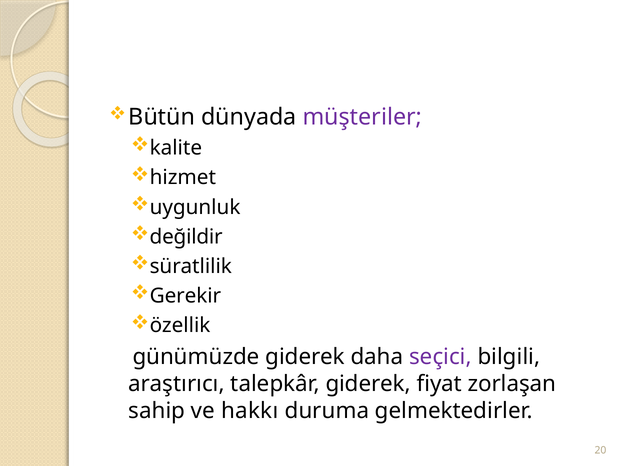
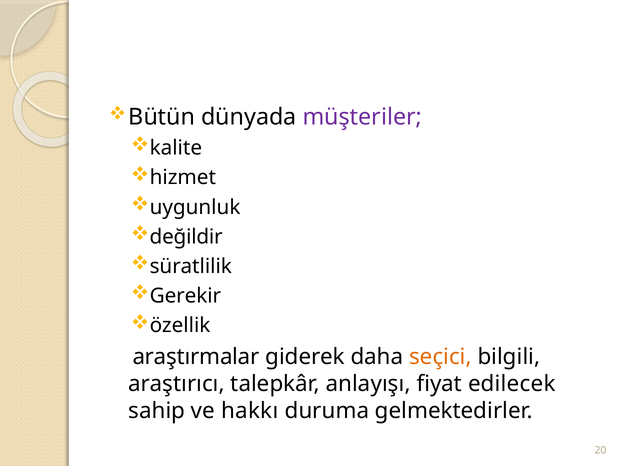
günümüzde: günümüzde -> araştırmalar
seçici colour: purple -> orange
talepkâr giderek: giderek -> anlayışı
zorlaşan: zorlaşan -> edilecek
